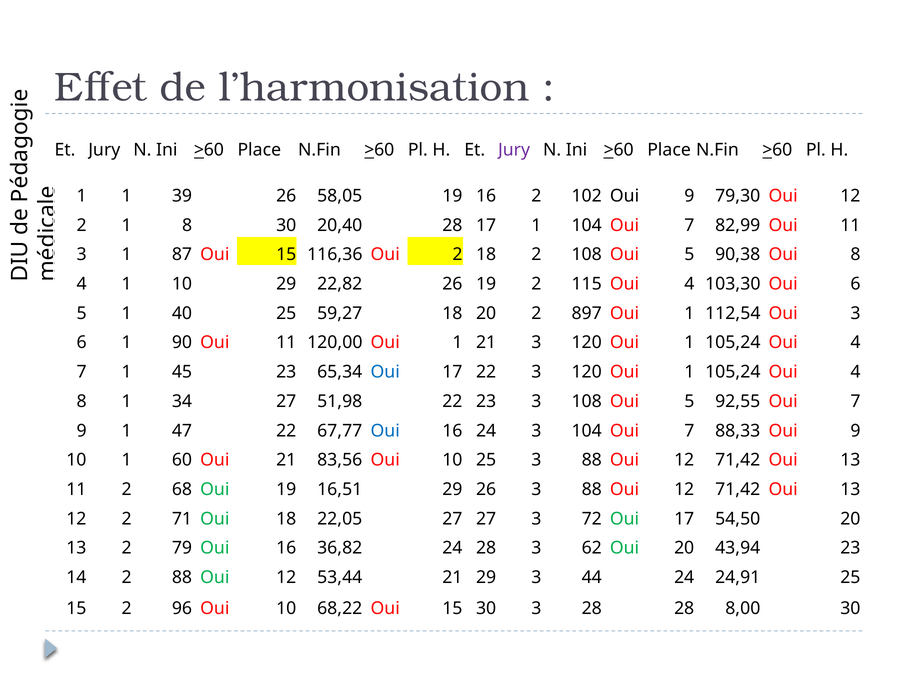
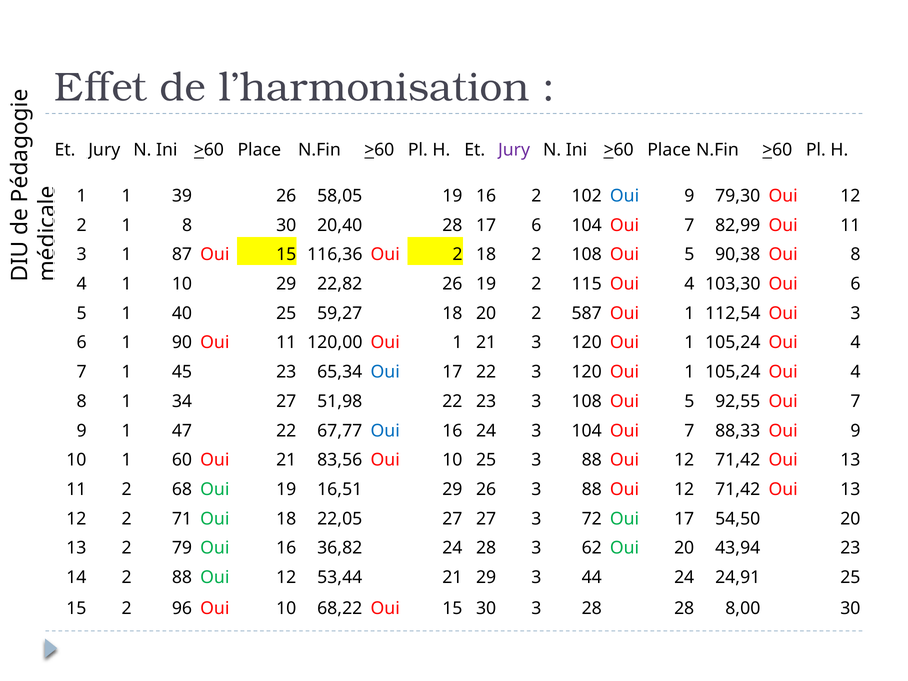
Oui at (625, 196) colour: black -> blue
17 1: 1 -> 6
897: 897 -> 587
